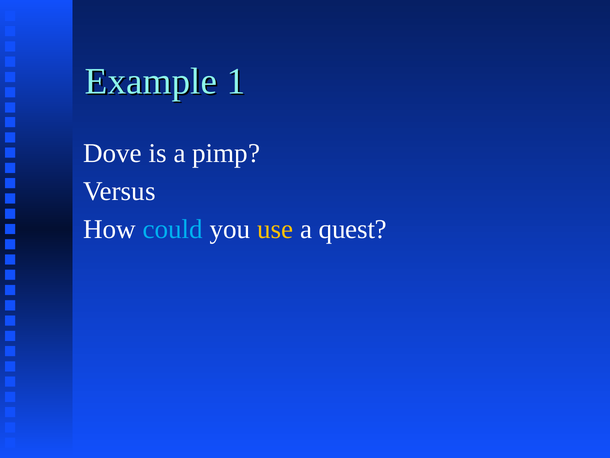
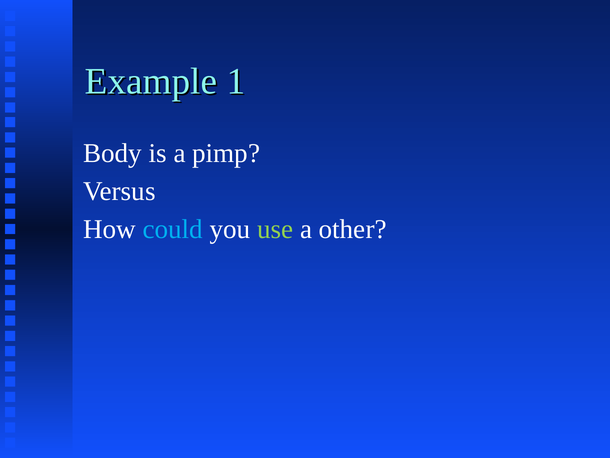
Dove: Dove -> Body
use colour: yellow -> light green
quest: quest -> other
